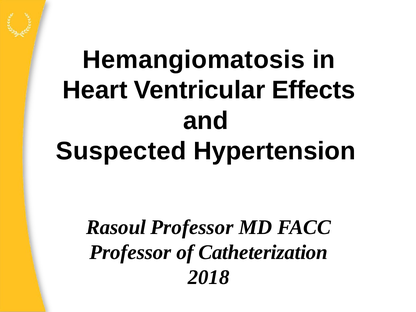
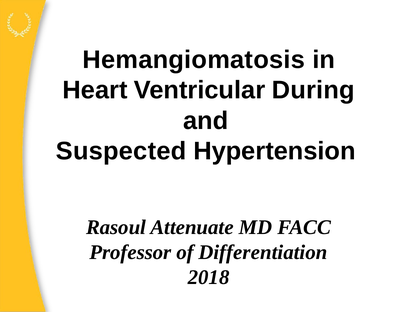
Effects: Effects -> During
Rasoul Professor: Professor -> Attenuate
Catheterization: Catheterization -> Differentiation
